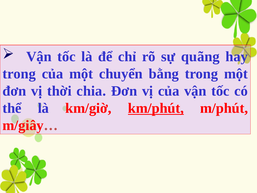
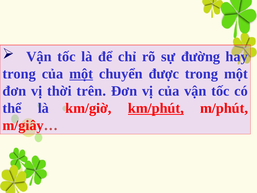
quãng: quãng -> đường
một at (81, 74) underline: none -> present
bằng: bằng -> được
chia: chia -> trên
